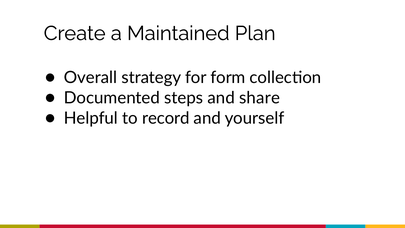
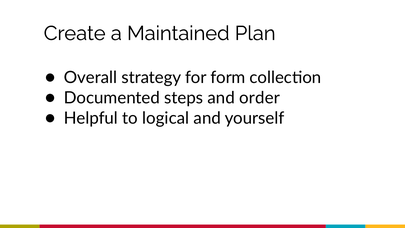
share: share -> order
record: record -> logical
